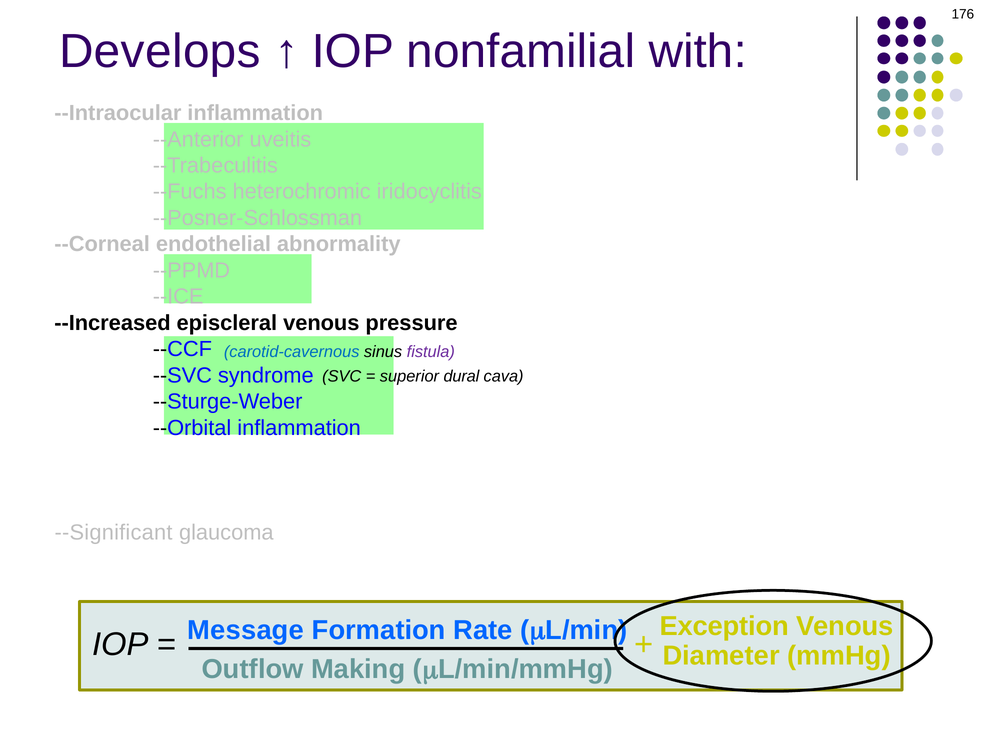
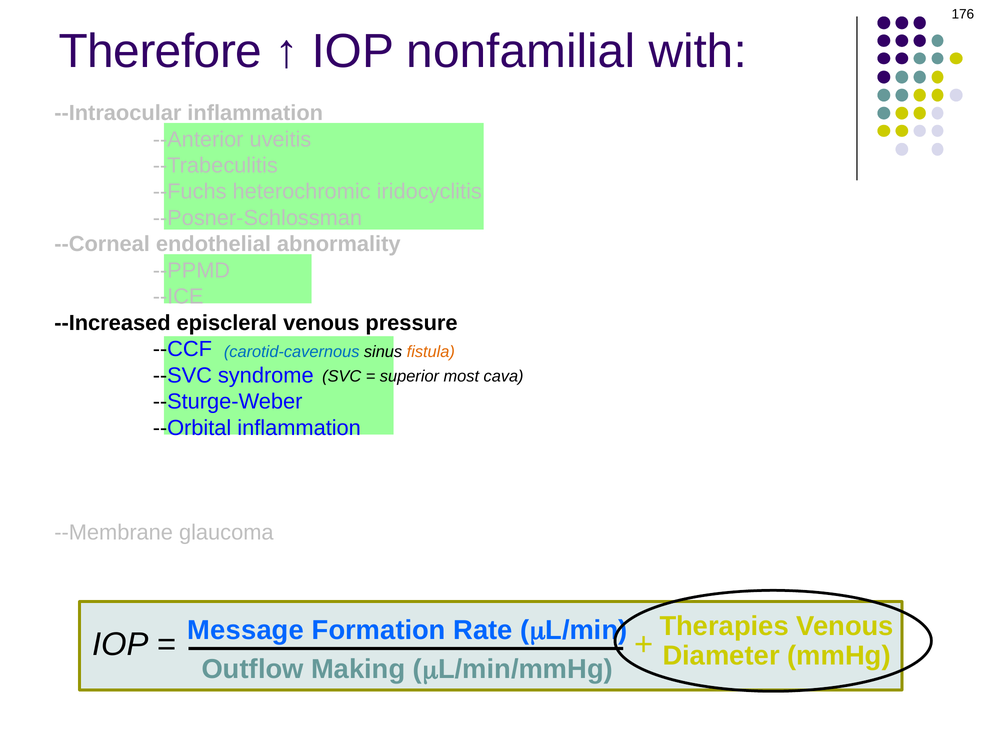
Develops: Develops -> Therefore
fistula colour: purple -> orange
dural: dural -> most
--Significant: --Significant -> --Membrane
Exception: Exception -> Therapies
